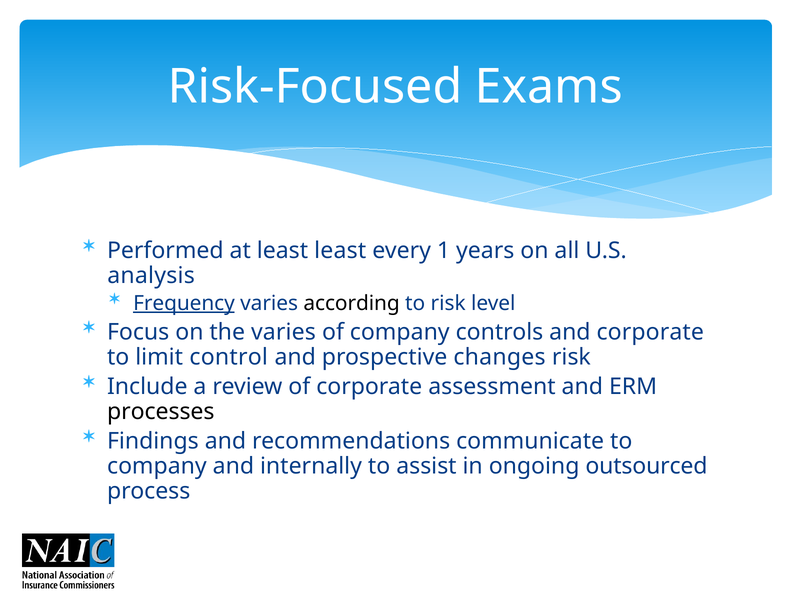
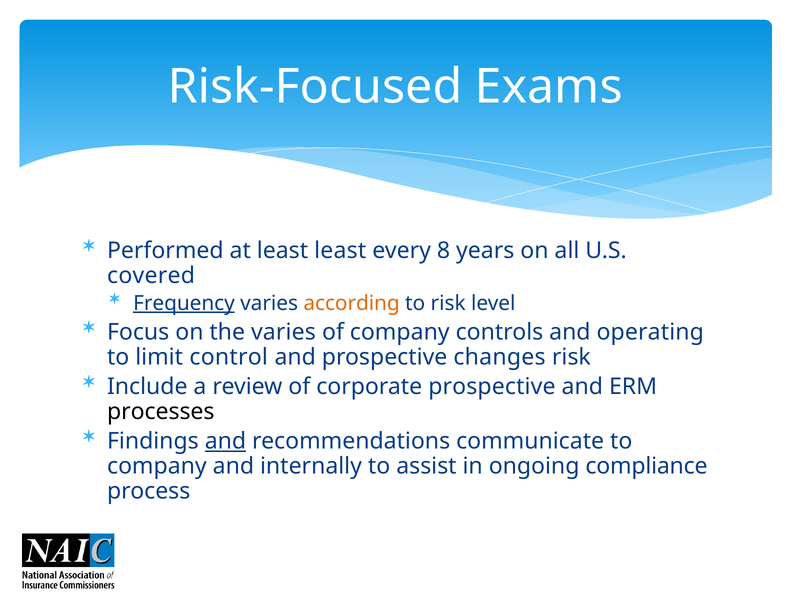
1: 1 -> 8
analysis: analysis -> covered
according colour: black -> orange
and corporate: corporate -> operating
corporate assessment: assessment -> prospective
and at (225, 441) underline: none -> present
outsourced: outsourced -> compliance
